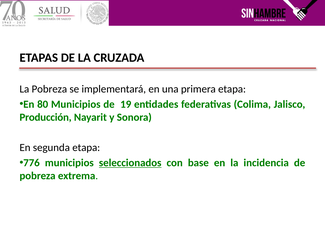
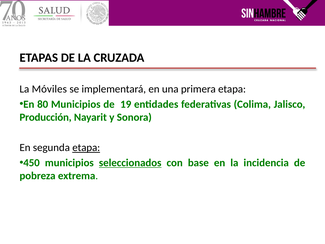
La Pobreza: Pobreza -> Móviles
etapa at (86, 147) underline: none -> present
776: 776 -> 450
